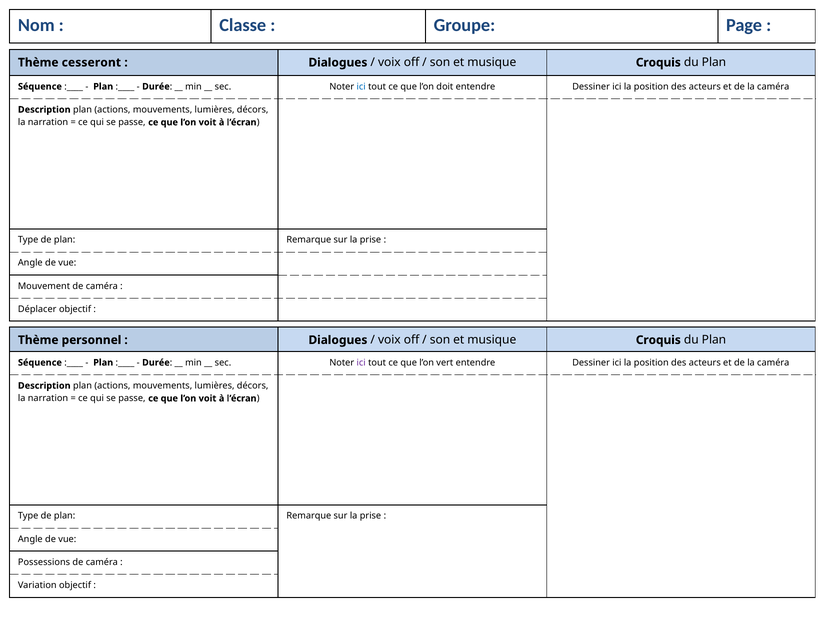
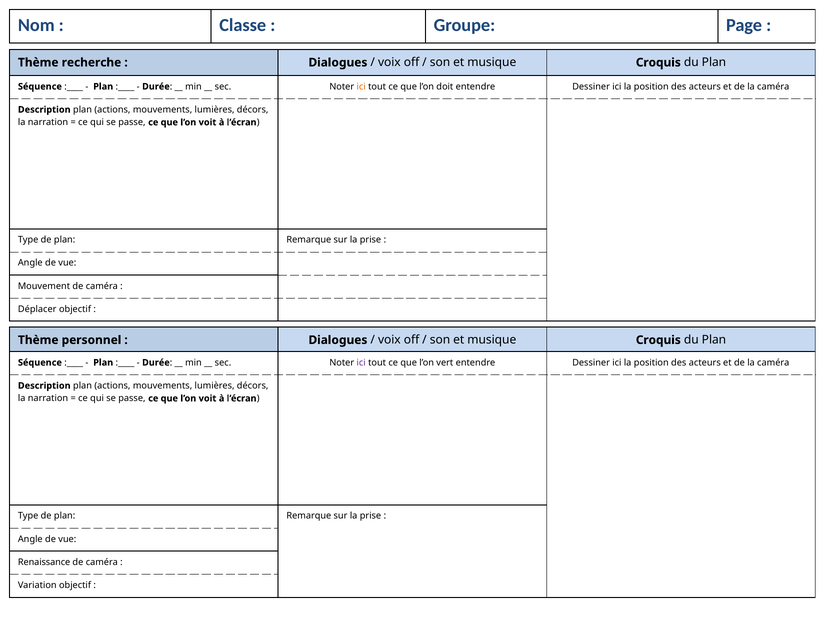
cesseront: cesseront -> recherche
ici at (361, 86) colour: blue -> orange
Possessions: Possessions -> Renaissance
